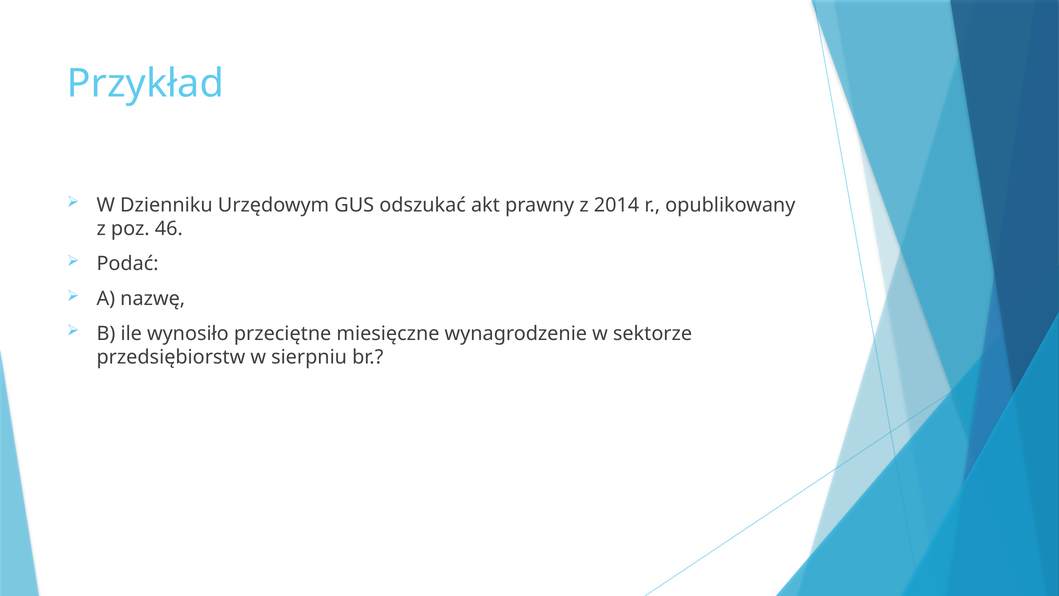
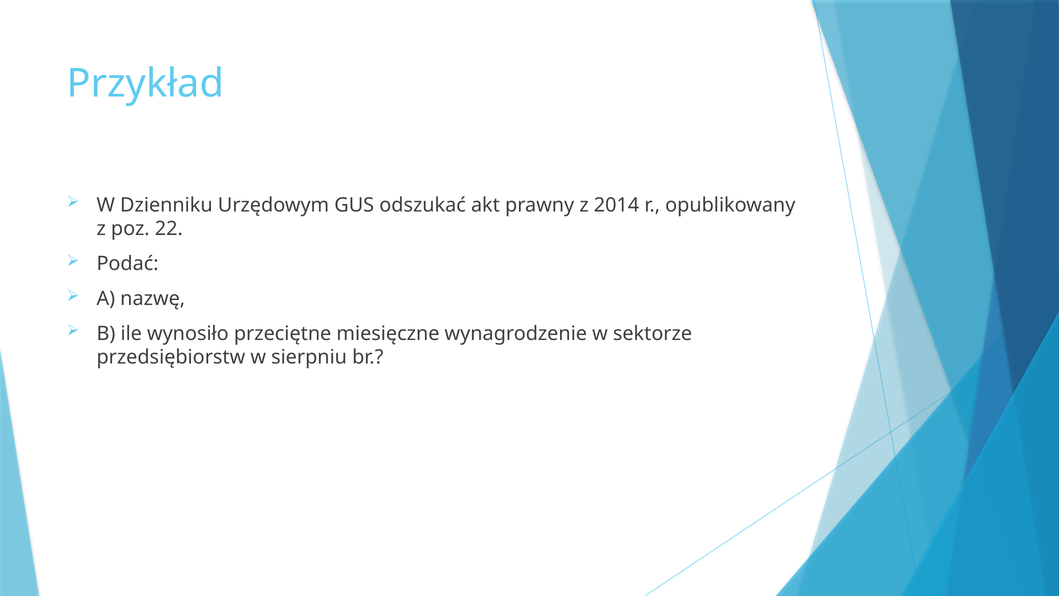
46: 46 -> 22
